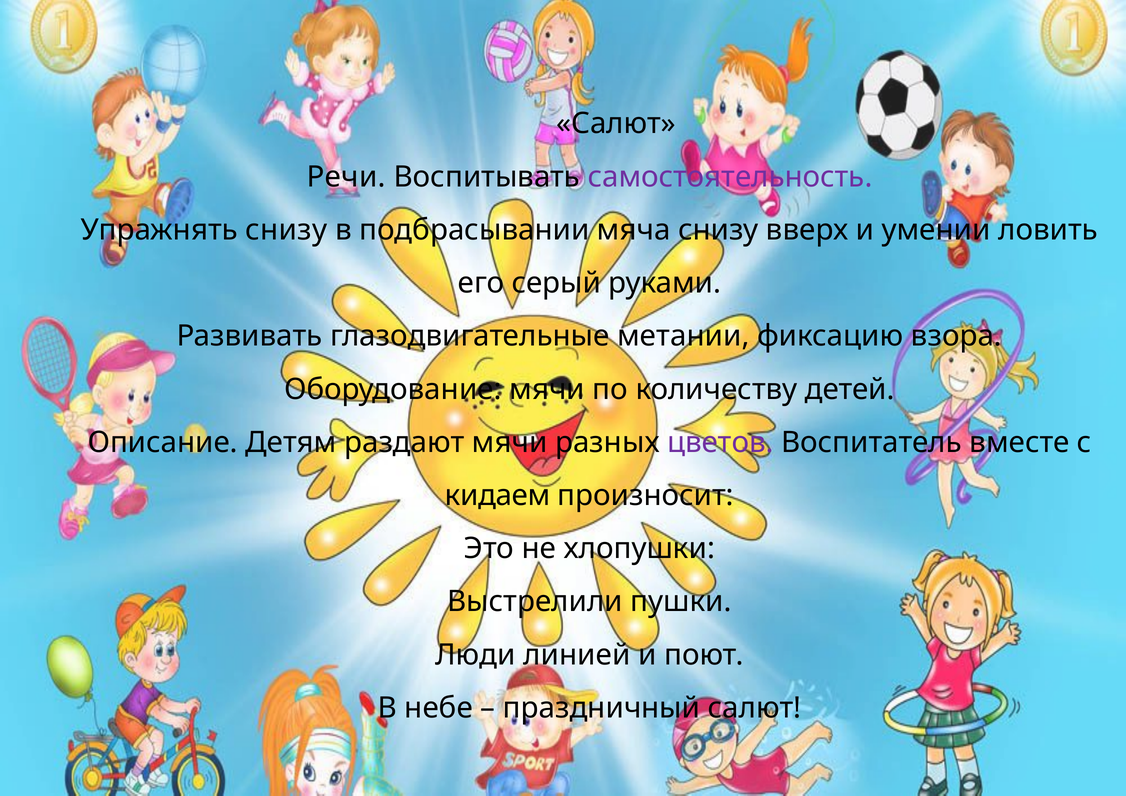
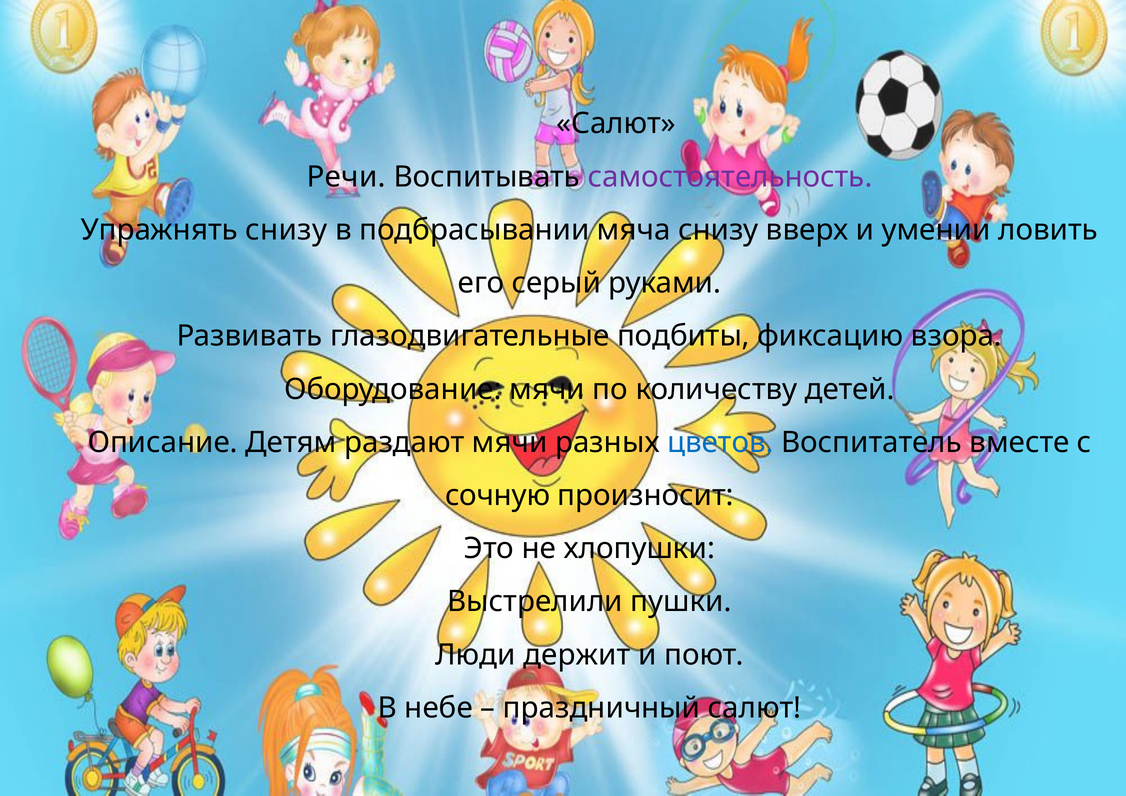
метании: метании -> подбиты
цветов colour: purple -> blue
кидаем: кидаем -> сочную
линией: линией -> держит
